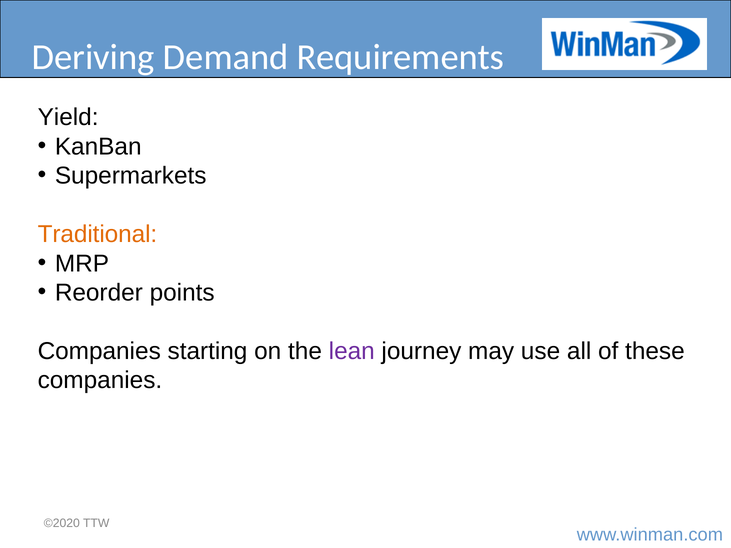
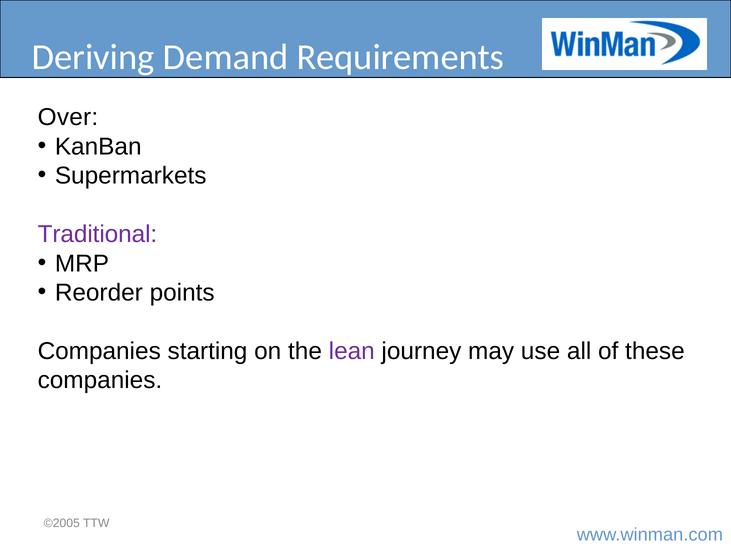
Yield: Yield -> Over
Traditional colour: orange -> purple
©2020: ©2020 -> ©2005
